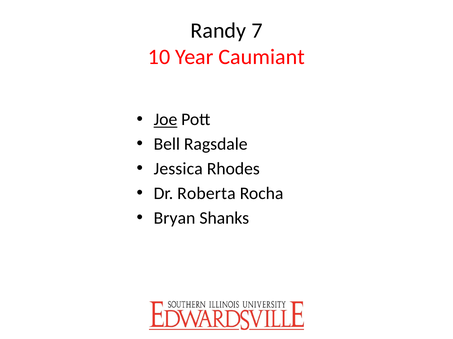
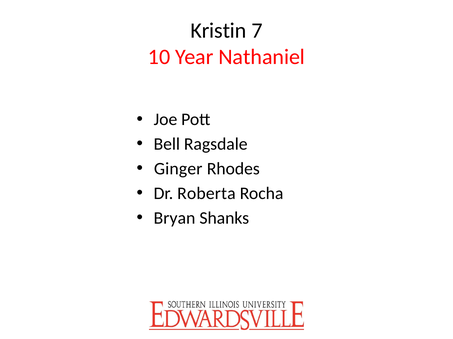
Randy: Randy -> Kristin
Caumiant: Caumiant -> Nathaniel
Joe underline: present -> none
Jessica: Jessica -> Ginger
